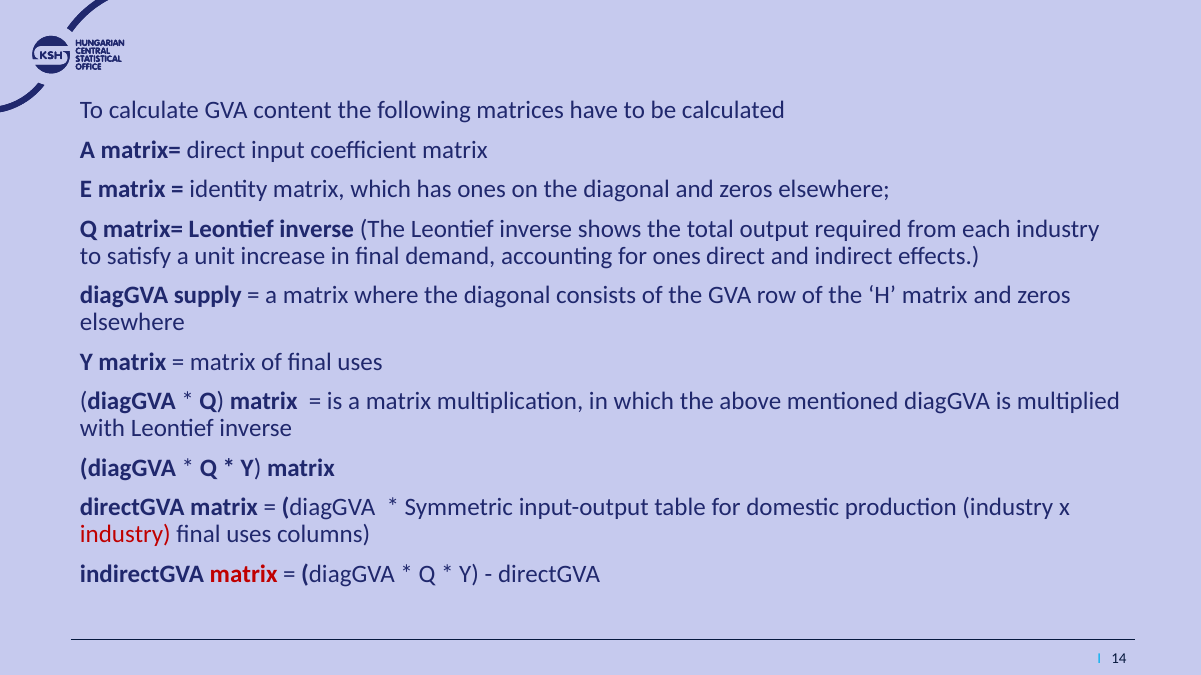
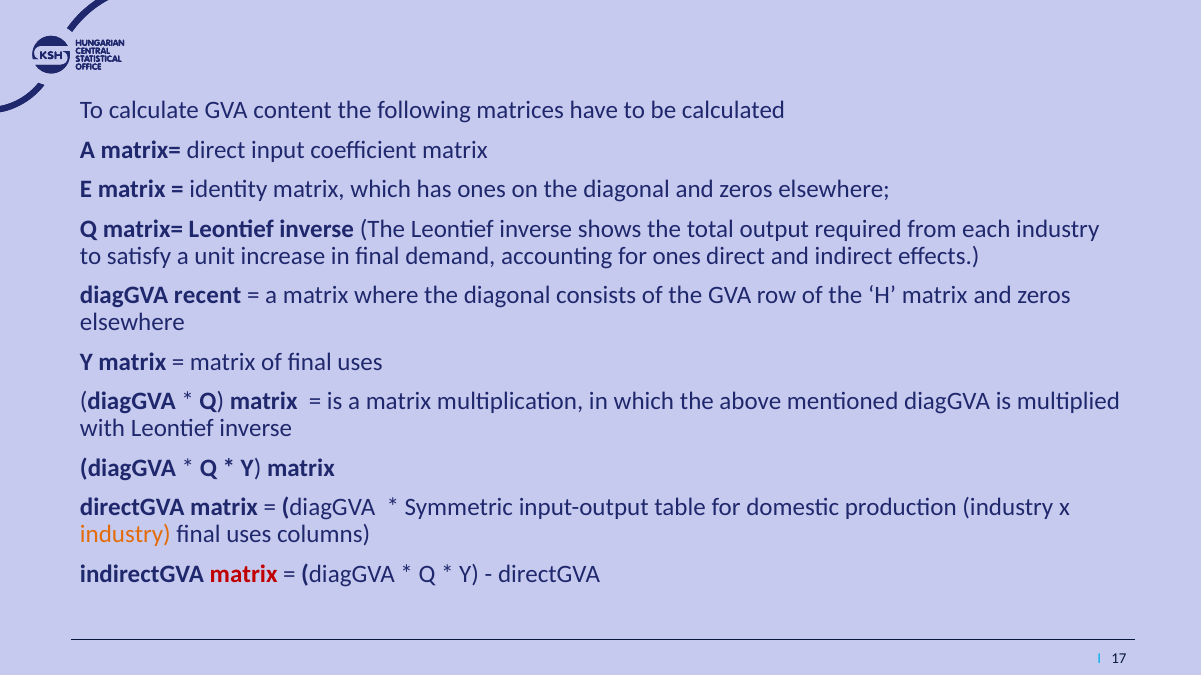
supply: supply -> recent
industry at (125, 535) colour: red -> orange
14: 14 -> 17
